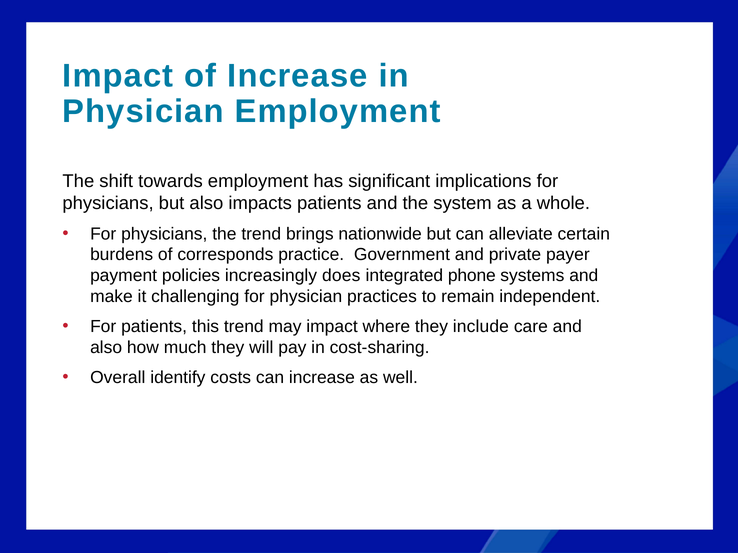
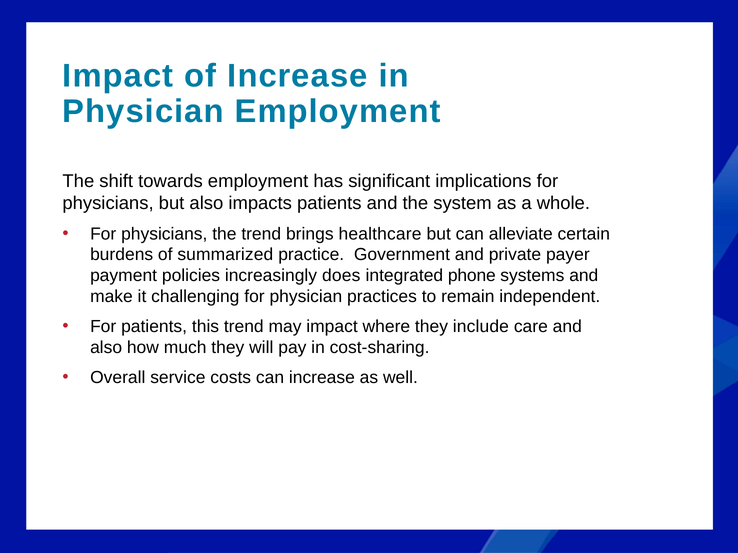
nationwide: nationwide -> healthcare
corresponds: corresponds -> summarized
identify: identify -> service
